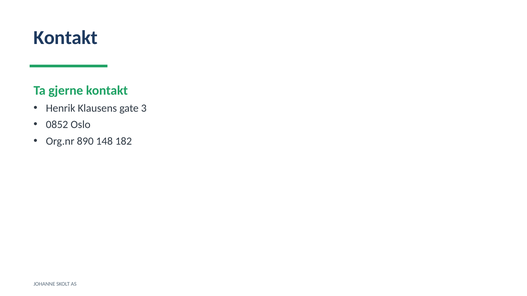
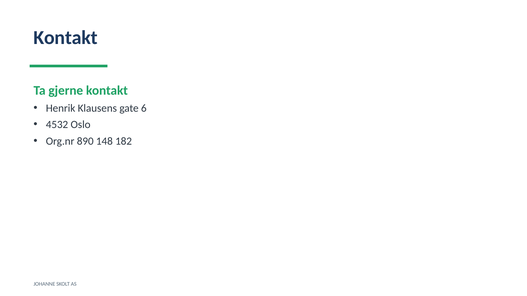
3: 3 -> 6
0852: 0852 -> 4532
